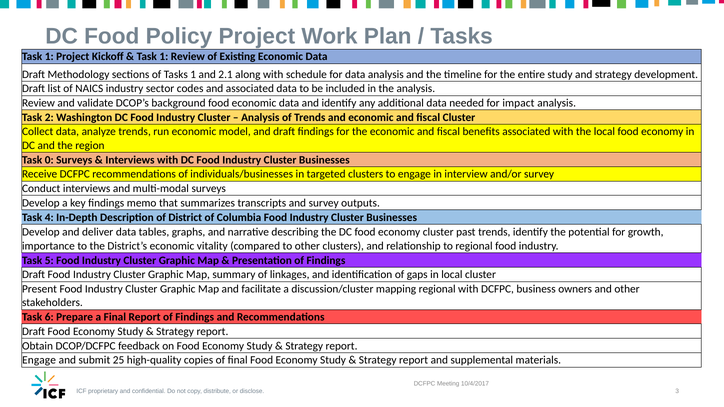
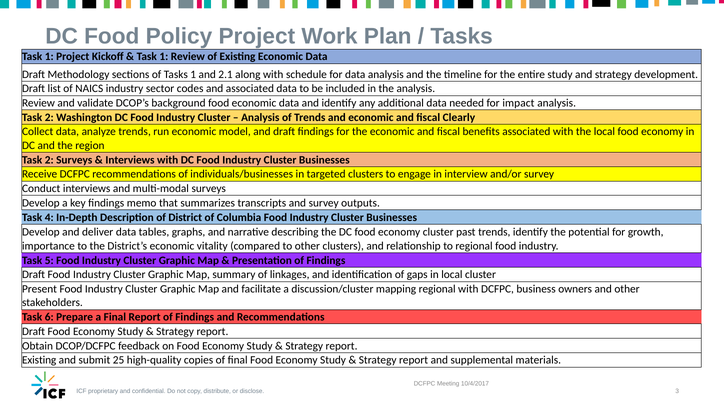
fiscal Cluster: Cluster -> Clearly
0 at (49, 160): 0 -> 2
Engage at (39, 360): Engage -> Existing
